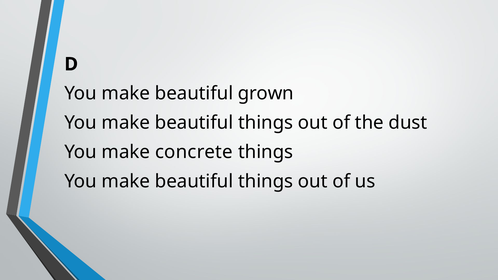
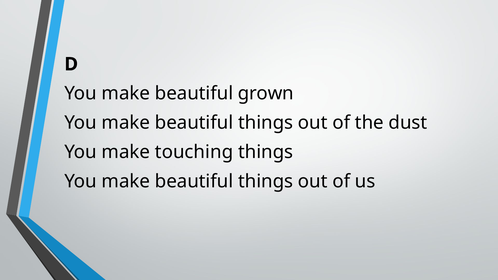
concrete: concrete -> touching
